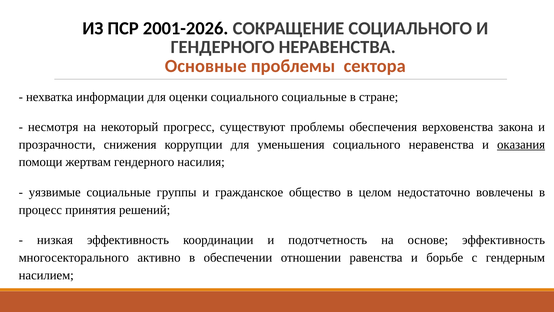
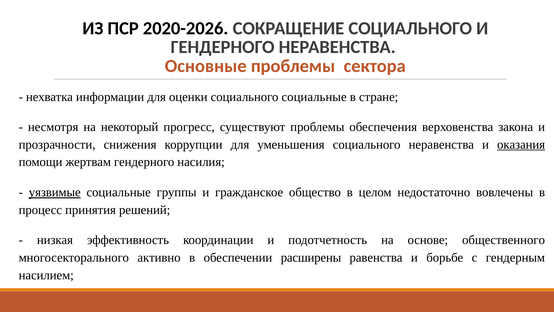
2001-2026: 2001-2026 -> 2020-2026
уязвимые underline: none -> present
основе эффективность: эффективность -> общественного
отношении: отношении -> расширены
